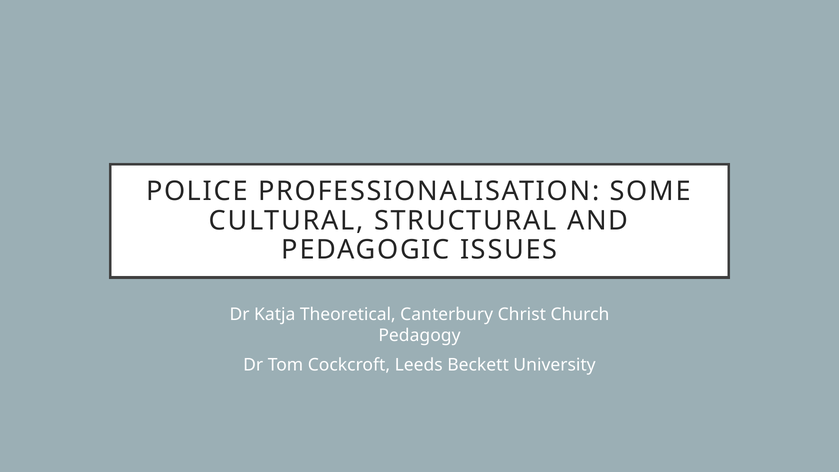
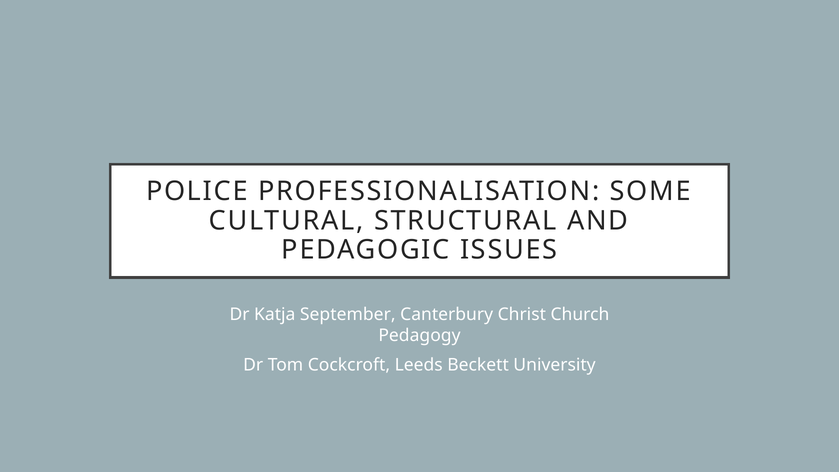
Theoretical: Theoretical -> September
